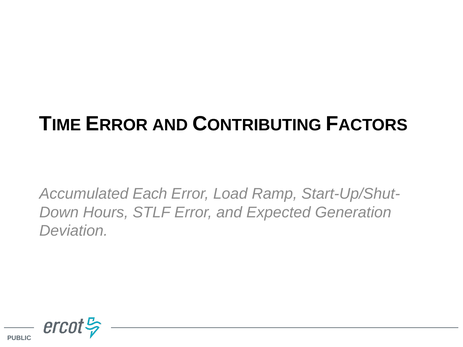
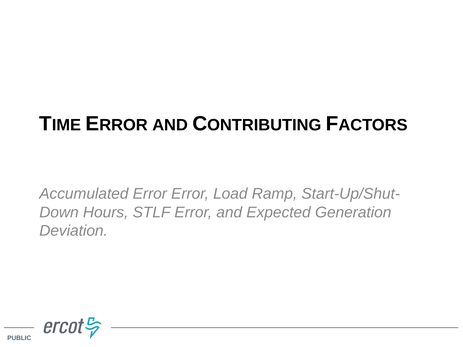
Accumulated Each: Each -> Error
